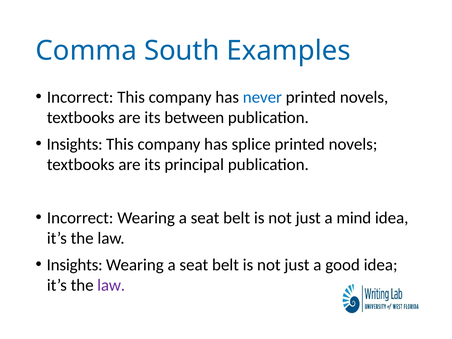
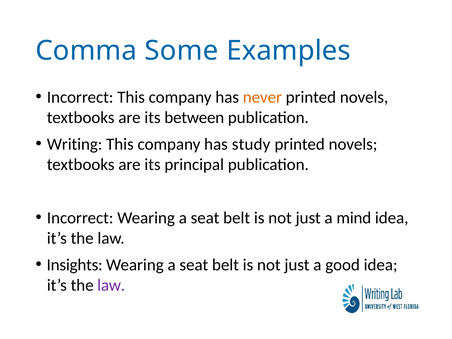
South: South -> Some
never colour: blue -> orange
Insights at (75, 144): Insights -> Writing
splice: splice -> study
